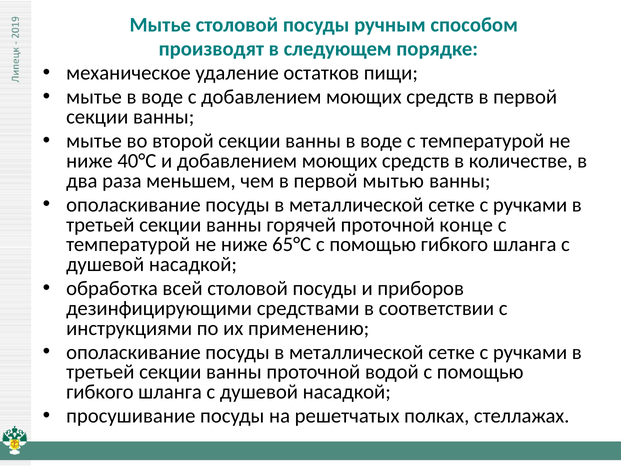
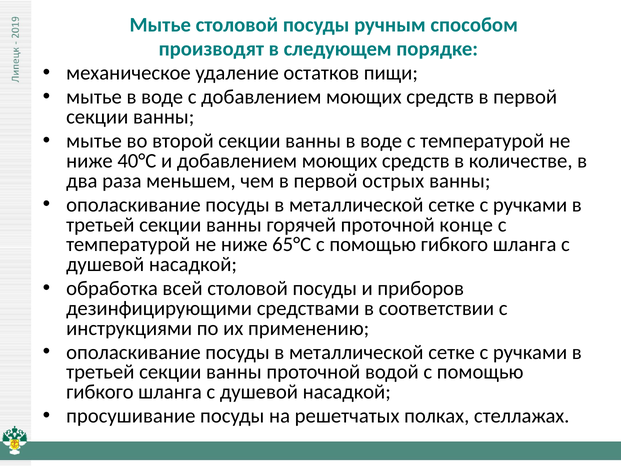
мытью: мытью -> острых
